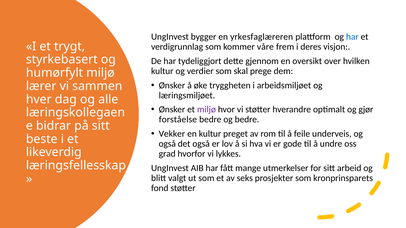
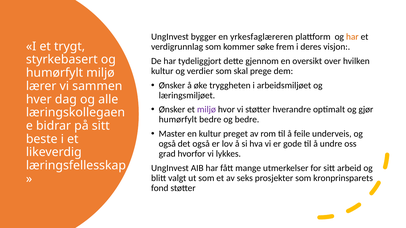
har at (352, 37) colour: blue -> orange
våre: våre -> søke
forståelse at (178, 120): forståelse -> humørfylt
Vekker: Vekker -> Master
